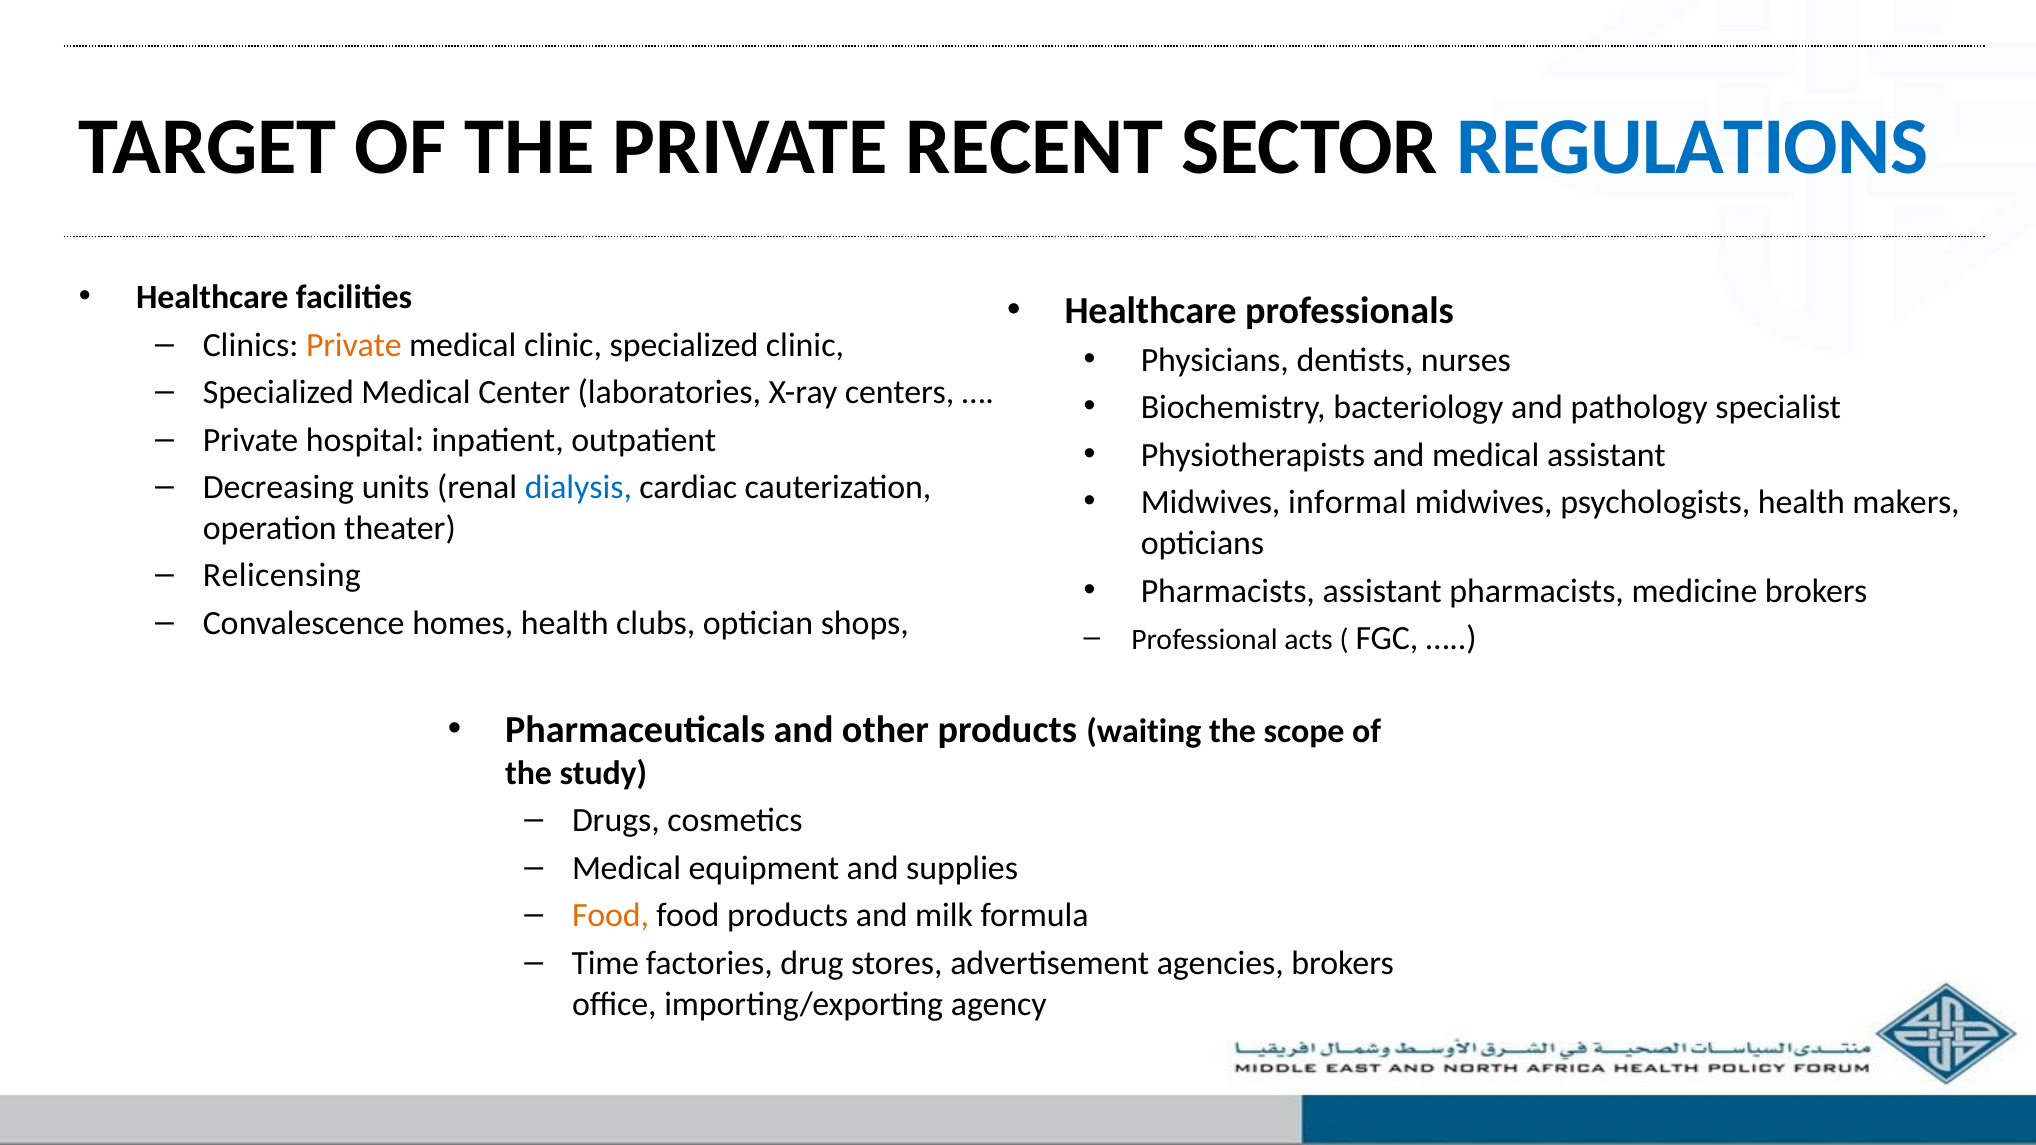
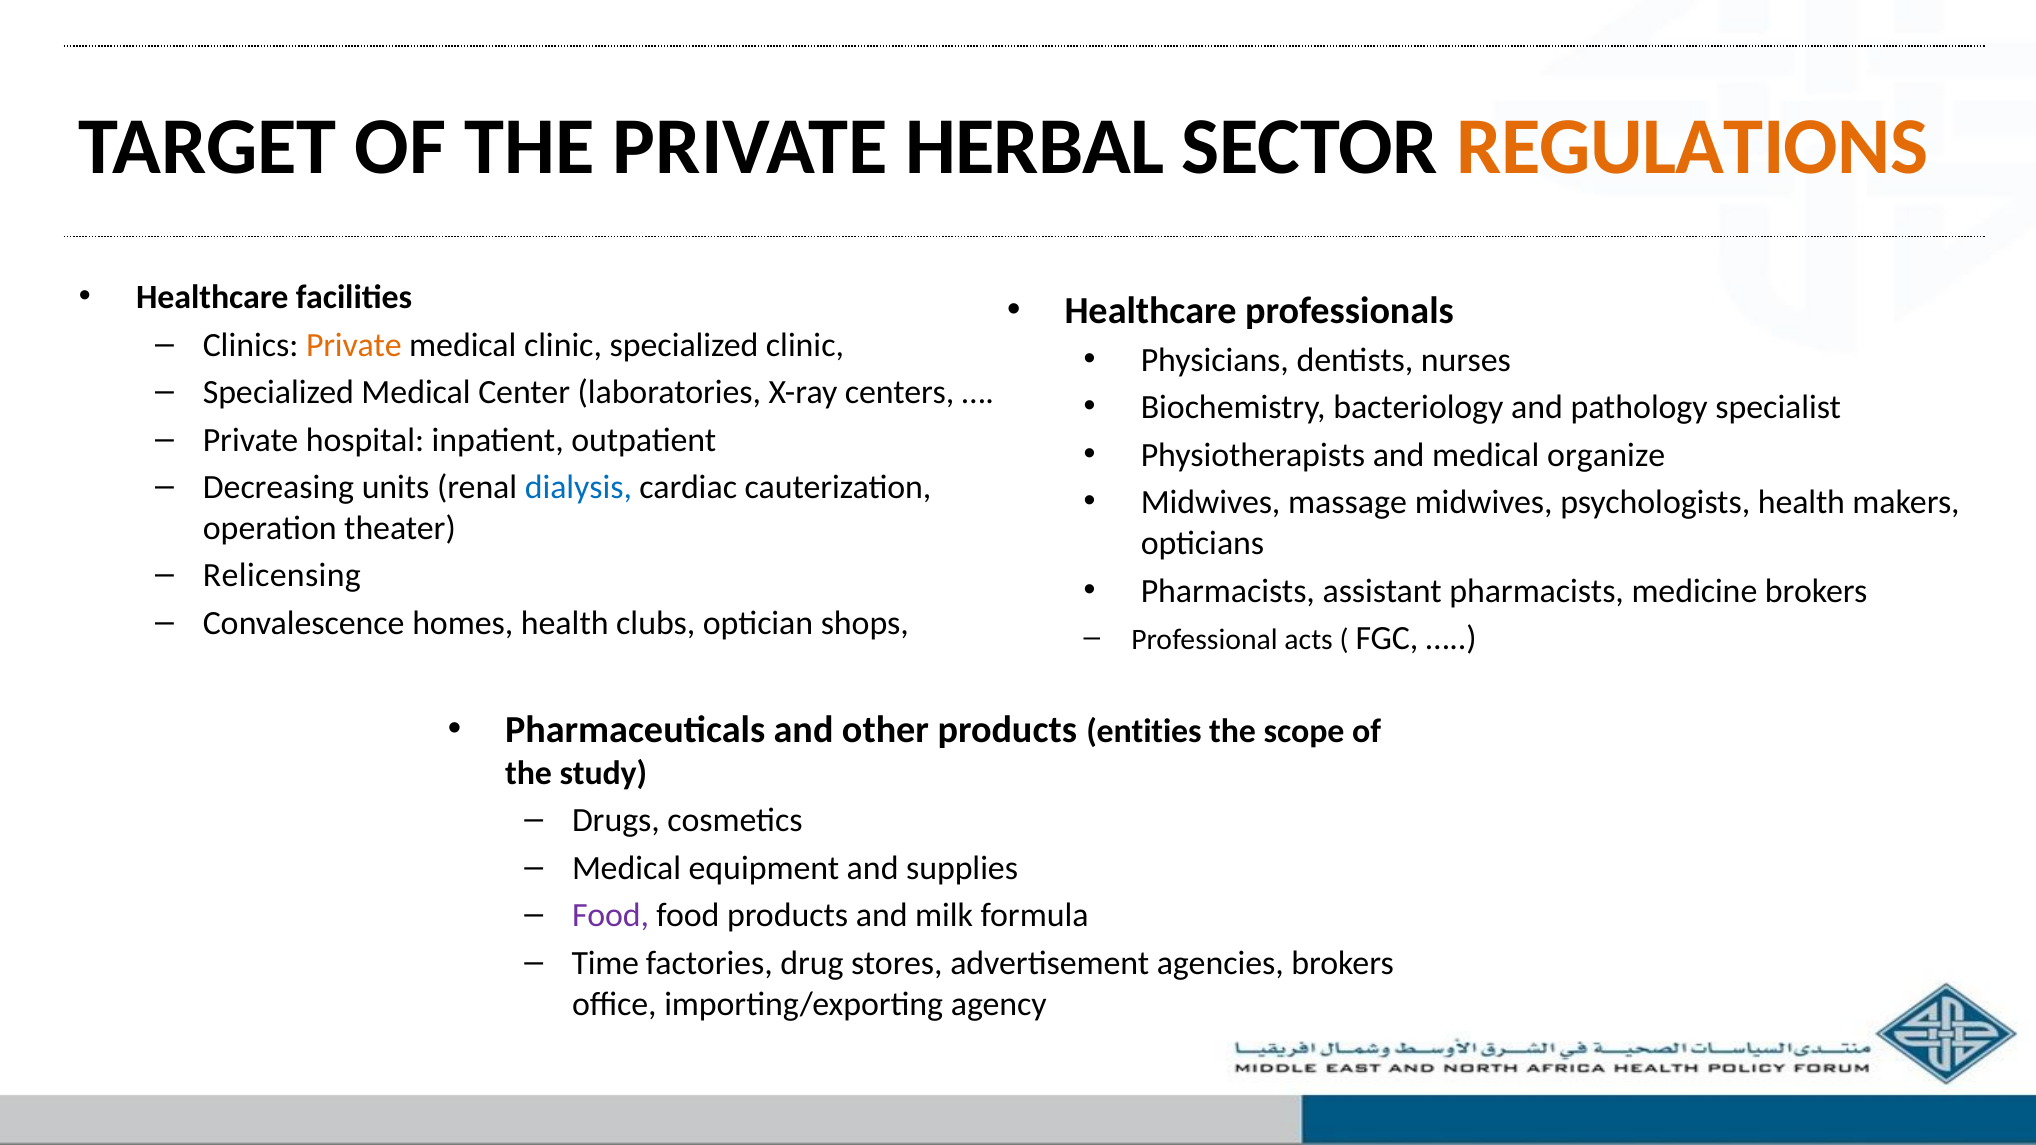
RECENT: RECENT -> HERBAL
REGULATIONS colour: blue -> orange
medical assistant: assistant -> organize
informal: informal -> massage
waiting: waiting -> entities
Food at (610, 916) colour: orange -> purple
